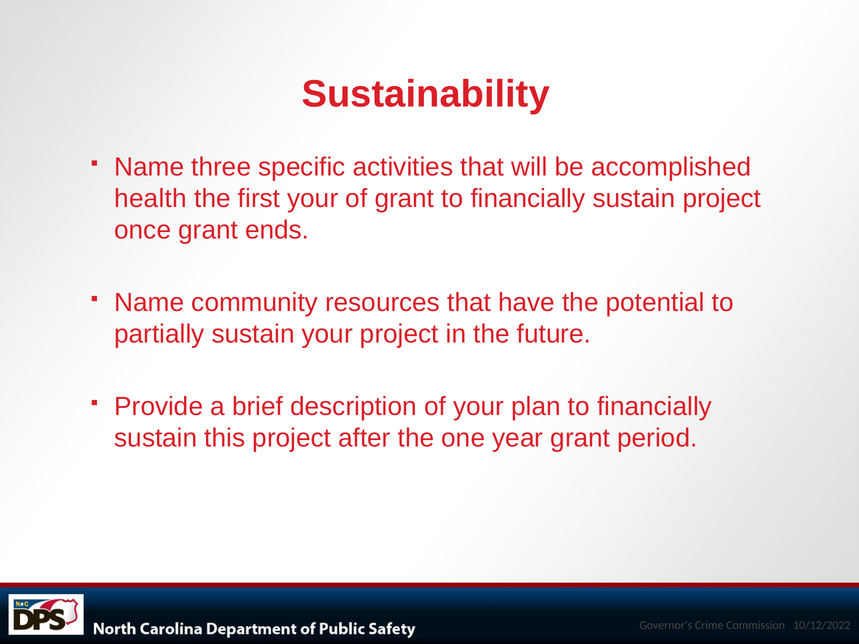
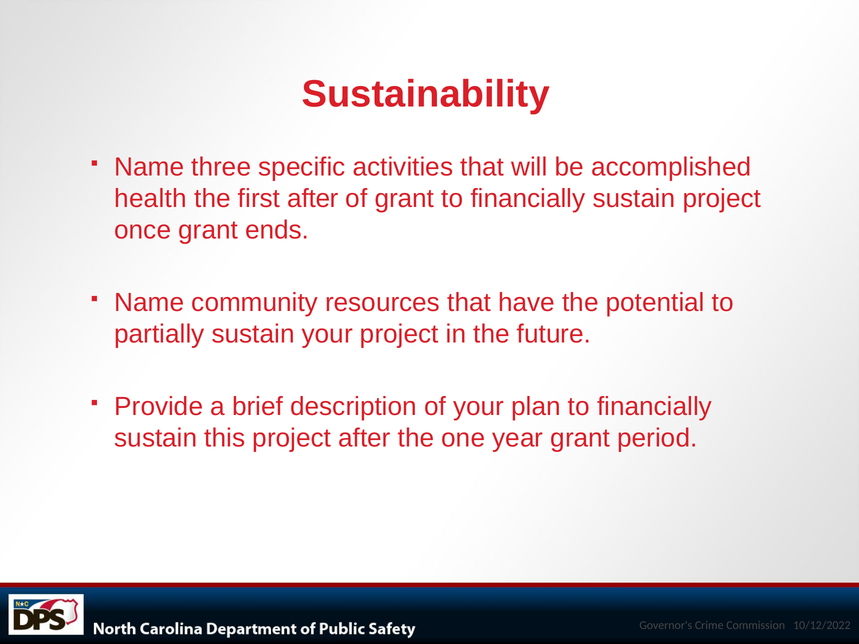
first your: your -> after
